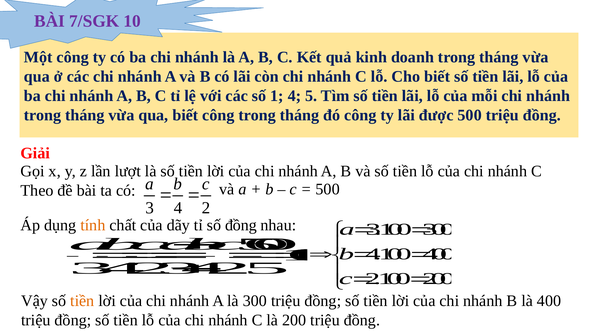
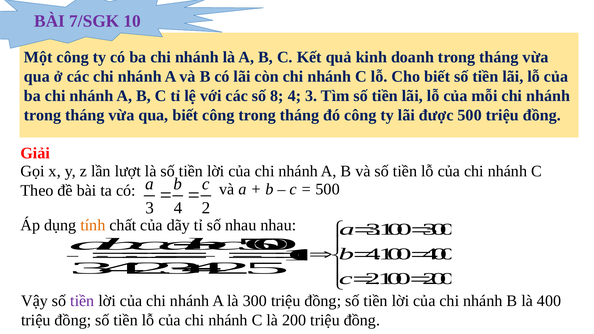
1: 1 -> 8
4 5: 5 -> 3
số đồng: đồng -> nhau
tiền at (82, 301) colour: orange -> purple
